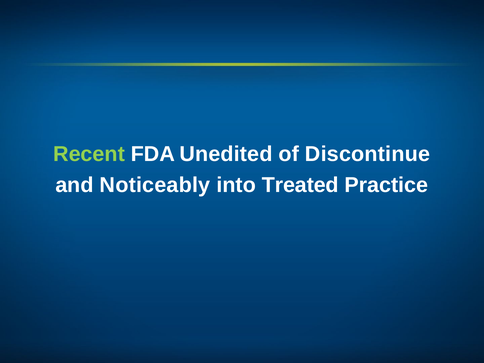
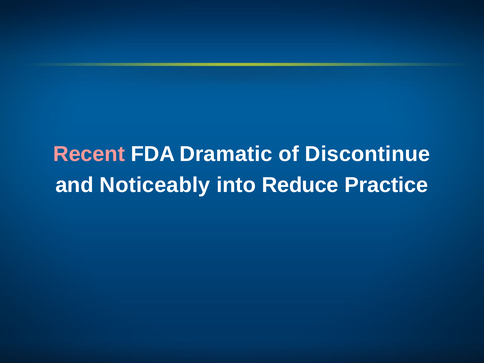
Recent colour: light green -> pink
Unedited: Unedited -> Dramatic
Treated: Treated -> Reduce
